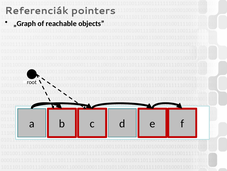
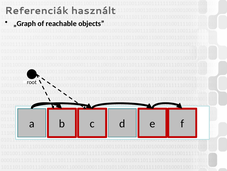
pointers: pointers -> használt
